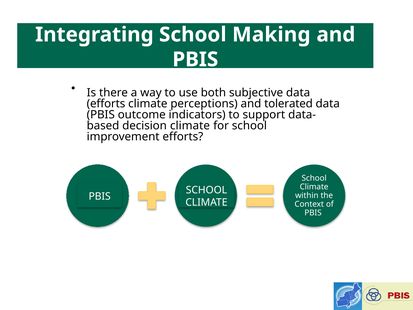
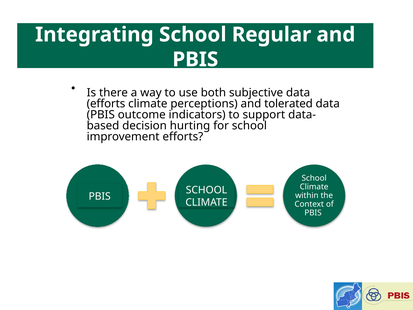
Making: Making -> Regular
decision climate: climate -> hurting
